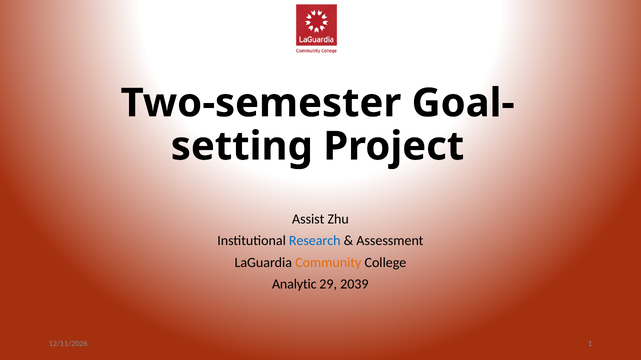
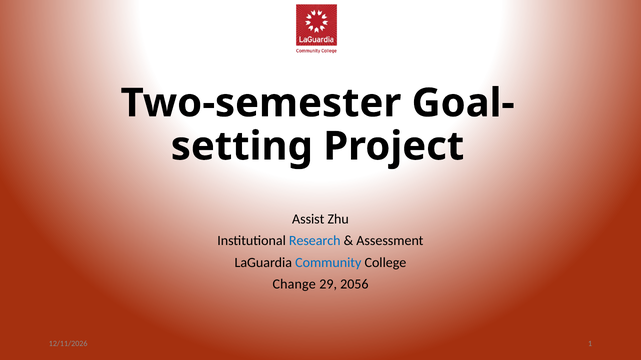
Community colour: orange -> blue
Analytic: Analytic -> Change
2039: 2039 -> 2056
